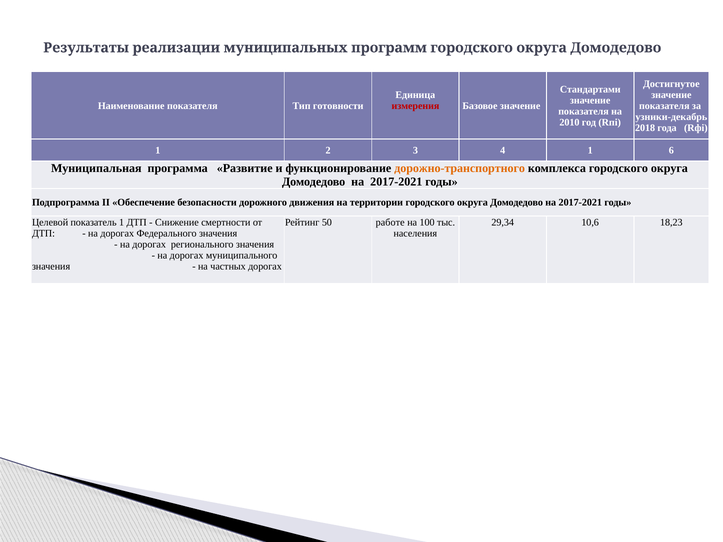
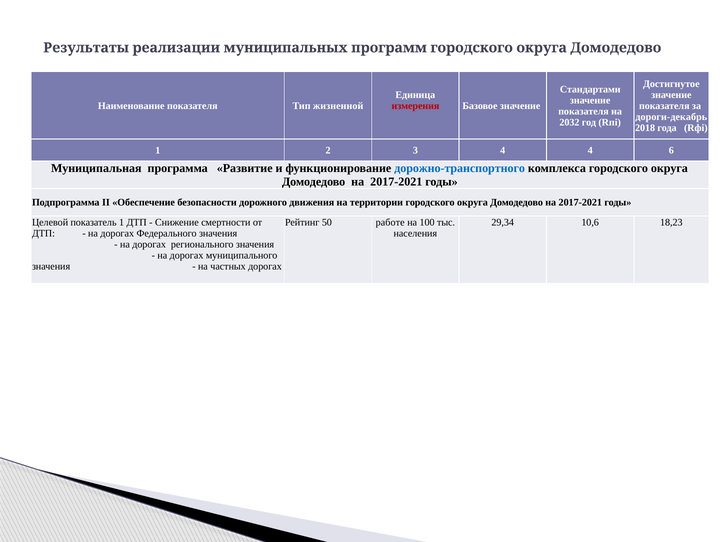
готовности: готовности -> жизненной
узники-декабрь: узники-декабрь -> дороги-декабрь
2010: 2010 -> 2032
4 1: 1 -> 4
дорожно-транспортного colour: orange -> blue
